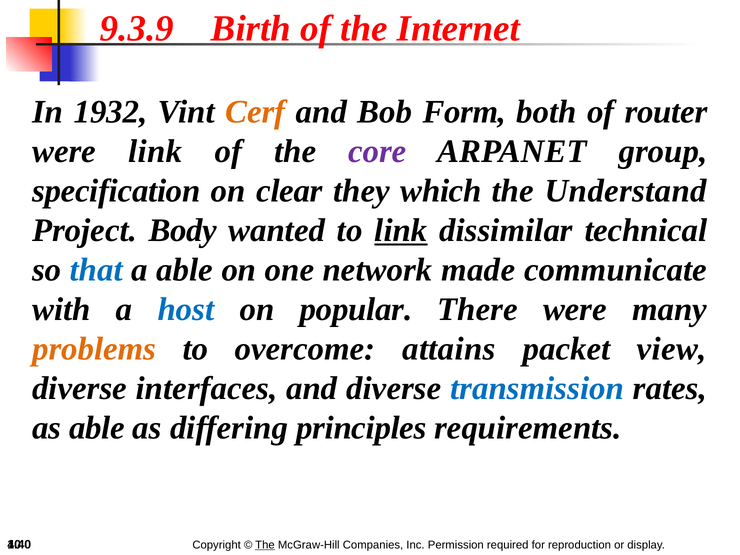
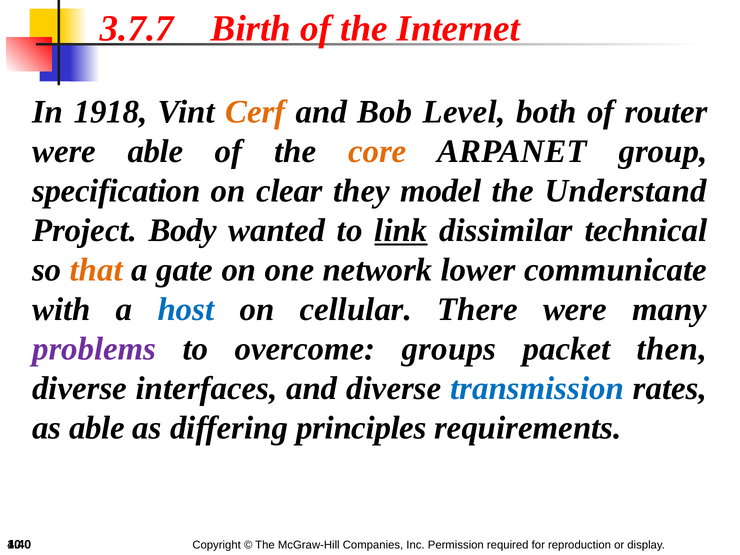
9.3.9: 9.3.9 -> 3.7.7
1932: 1932 -> 1918
Form: Form -> Level
were link: link -> able
core colour: purple -> orange
which: which -> model
that colour: blue -> orange
a able: able -> gate
made: made -> lower
popular: popular -> cellular
problems colour: orange -> purple
attains: attains -> groups
view: view -> then
The at (265, 545) underline: present -> none
